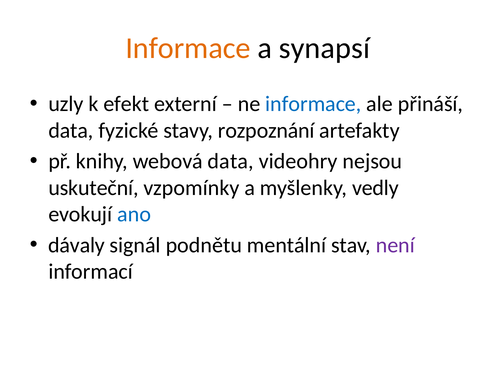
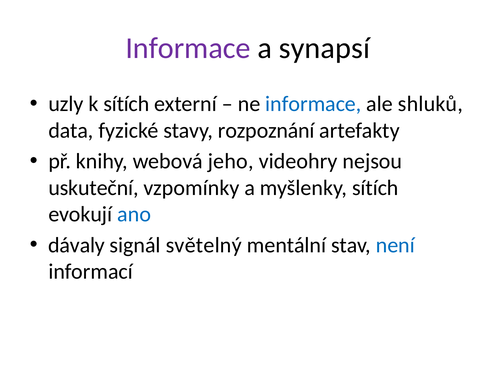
Informace at (188, 48) colour: orange -> purple
k efekt: efekt -> sítích
přináší: přináší -> shluků
webová data: data -> jeho
myšlenky vedly: vedly -> sítích
podnětu: podnětu -> světelný
není colour: purple -> blue
